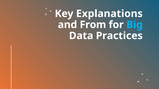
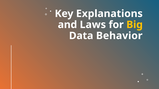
From: From -> Laws
Big colour: light blue -> yellow
Practices: Practices -> Behavior
